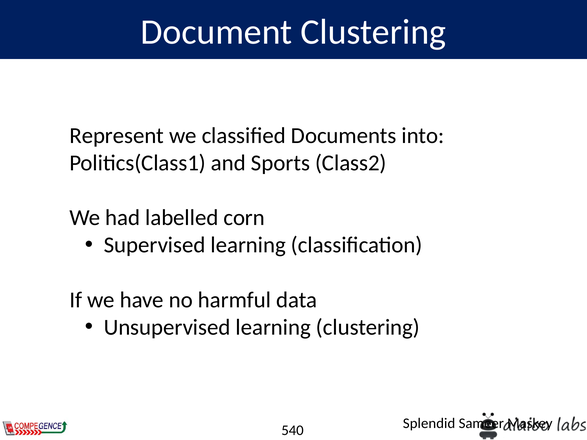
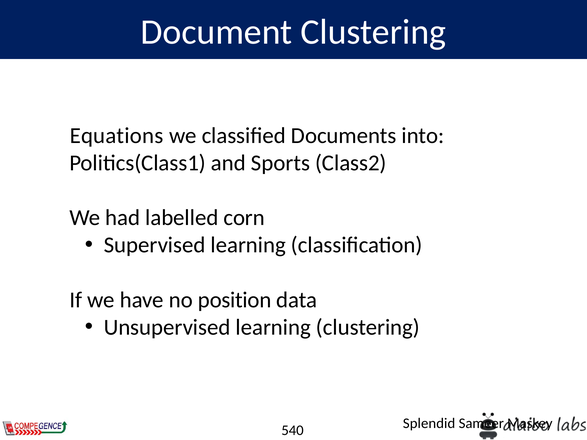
Represent: Represent -> Equations
harmful: harmful -> position
